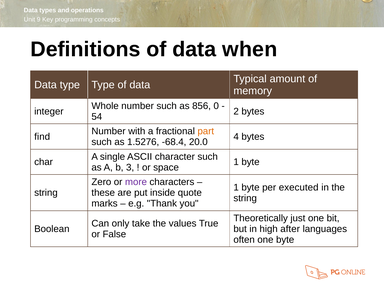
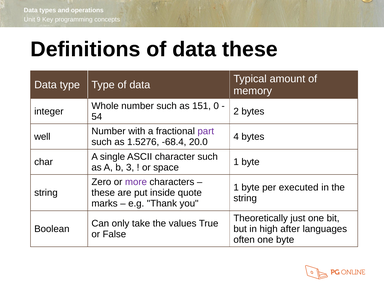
data when: when -> these
856: 856 -> 151
part colour: orange -> purple
find: find -> well
